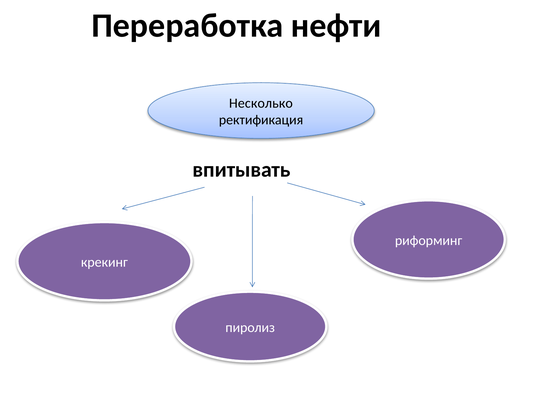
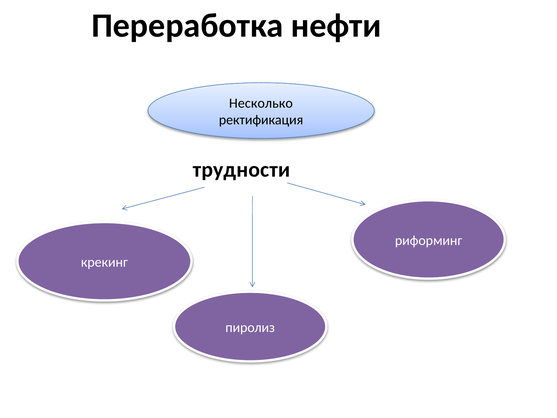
впитывать: впитывать -> трудности
